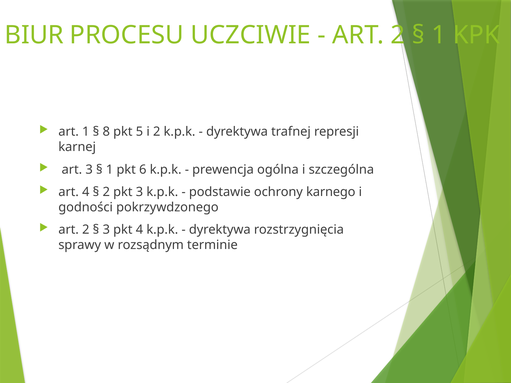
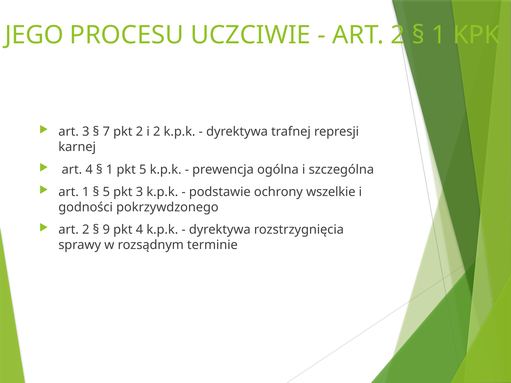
BIUR: BIUR -> JEGO
art 1: 1 -> 3
8: 8 -> 7
pkt 5: 5 -> 2
art 3: 3 -> 4
pkt 6: 6 -> 5
art 4: 4 -> 1
2 at (106, 192): 2 -> 5
karnego: karnego -> wszelkie
3 at (106, 230): 3 -> 9
